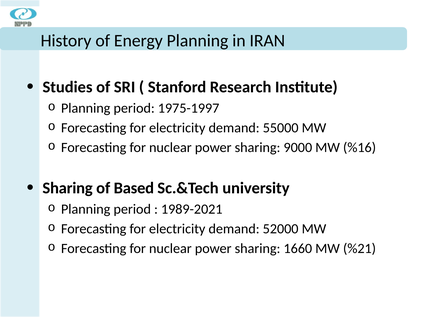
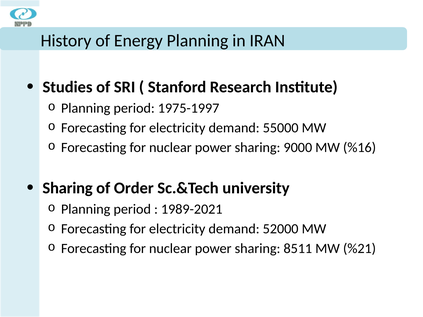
Based: Based -> Order
1660: 1660 -> 8511
